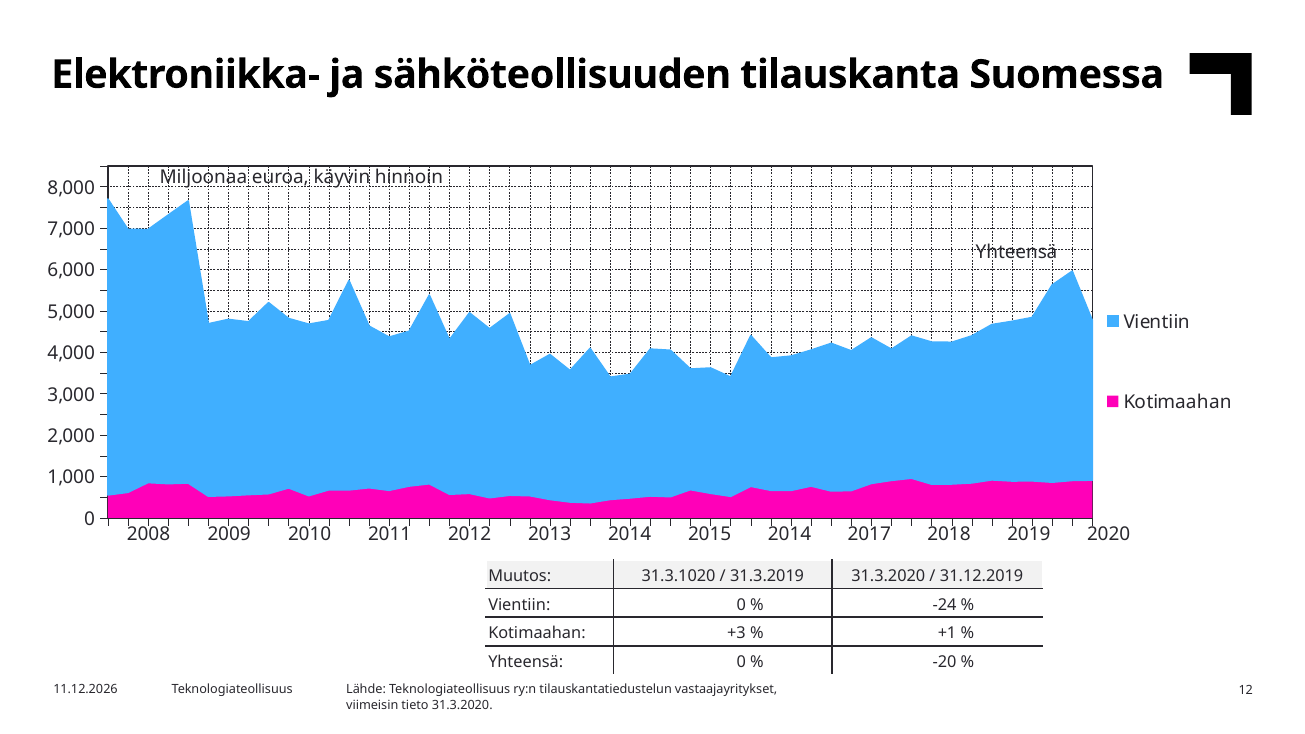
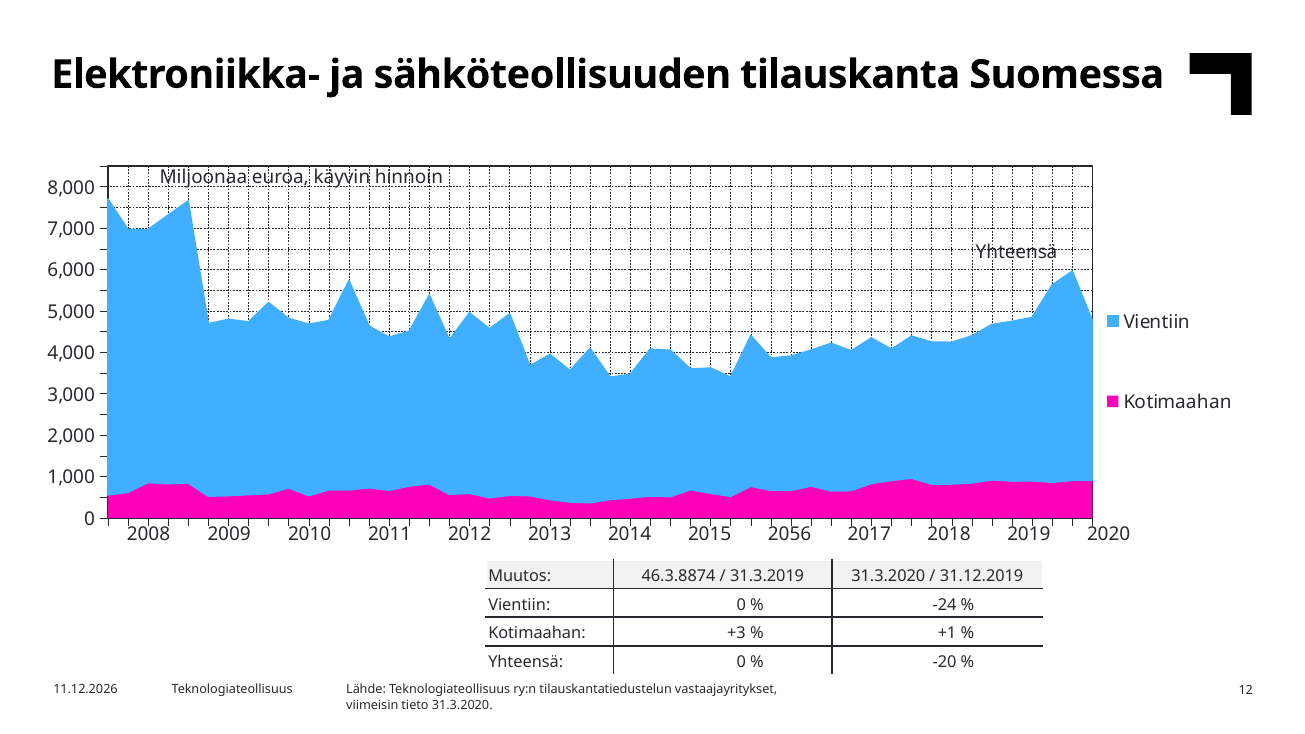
2015 2014: 2014 -> 2056
31.3.1020: 31.3.1020 -> 46.3.8874
